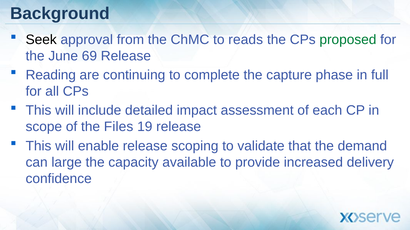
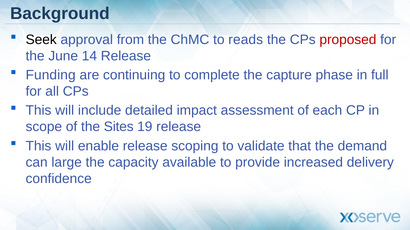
proposed colour: green -> red
69: 69 -> 14
Reading: Reading -> Funding
Files: Files -> Sites
